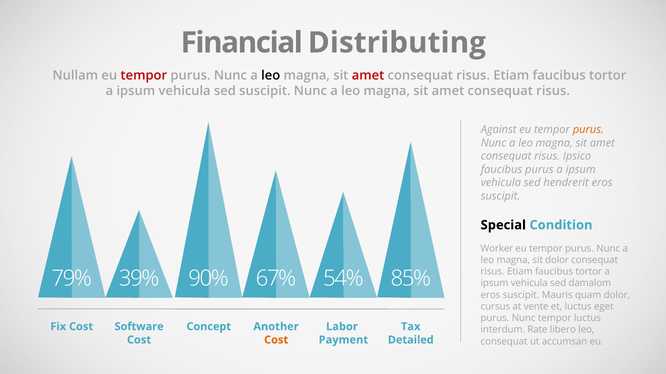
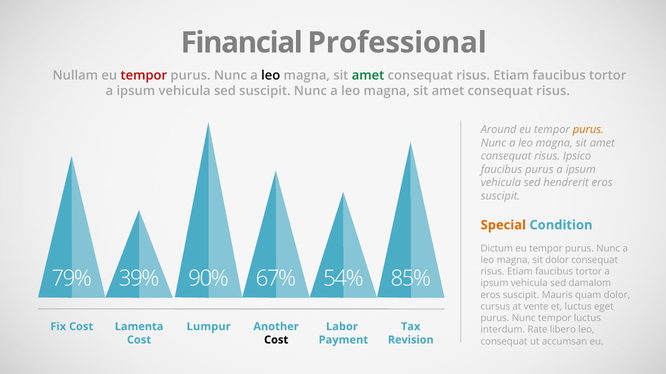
Distributing: Distributing -> Professional
amet at (368, 76) colour: red -> green
Against: Against -> Around
Special colour: black -> orange
Worker: Worker -> Dictum
Software: Software -> Lamenta
Concept: Concept -> Lumpur
Cost at (276, 340) colour: orange -> black
Detailed: Detailed -> Revision
